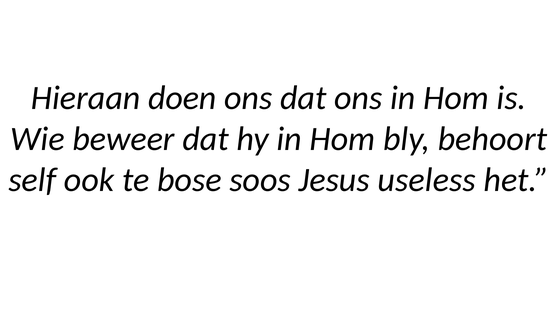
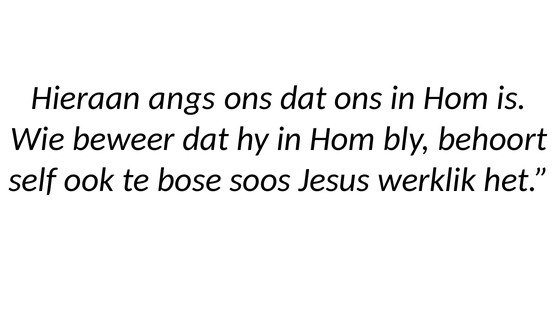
doen: doen -> angs
useless: useless -> werklik
